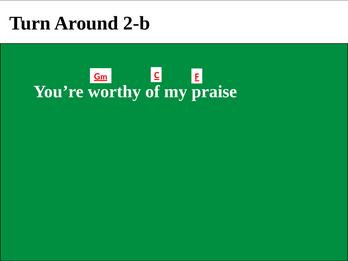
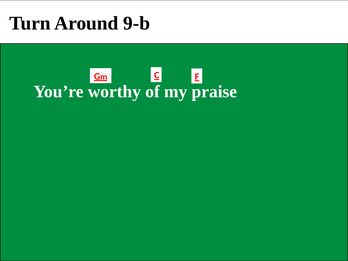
2-b: 2-b -> 9-b
